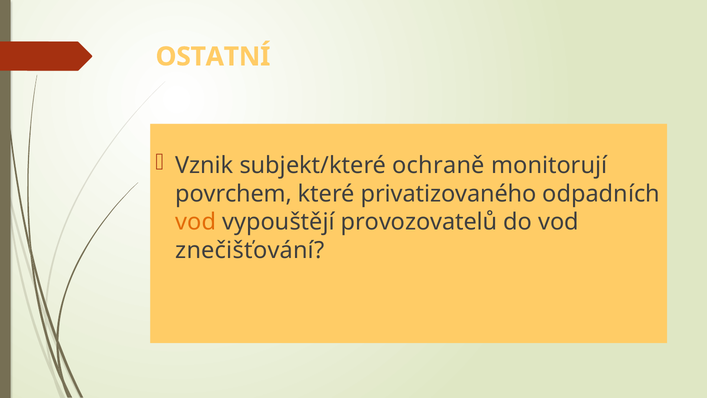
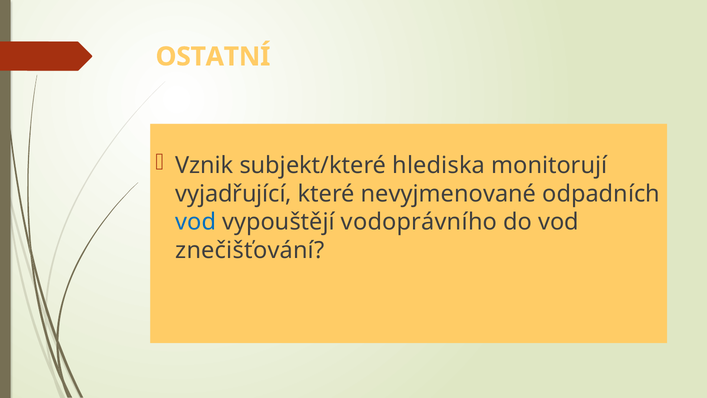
ochraně: ochraně -> hlediska
povrchem: povrchem -> vyjadřující
privatizovaného: privatizovaného -> nevyjmenované
vod at (196, 222) colour: orange -> blue
provozovatelů: provozovatelů -> vodoprávního
